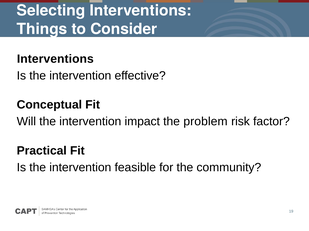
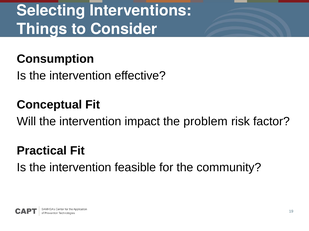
Interventions at (55, 59): Interventions -> Consumption
